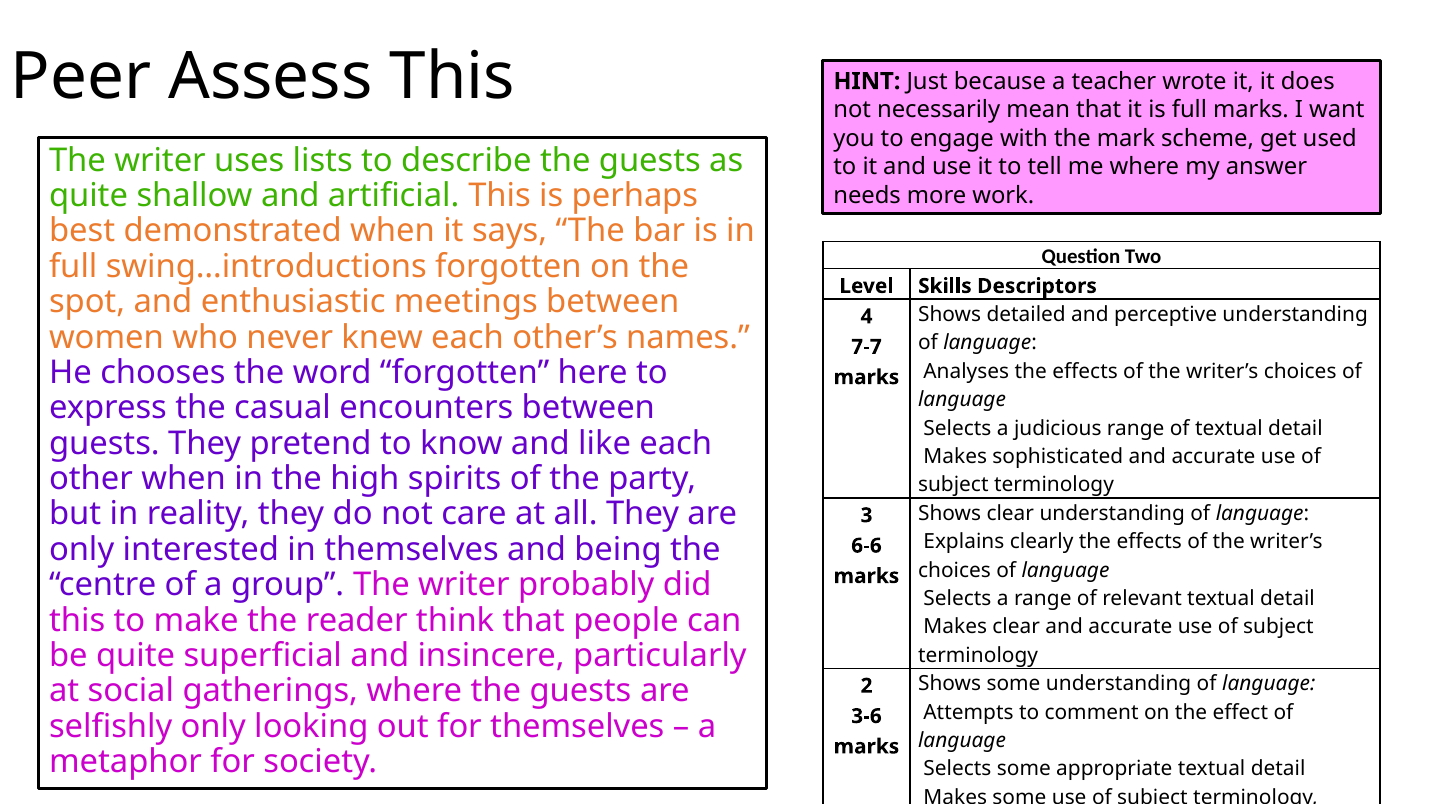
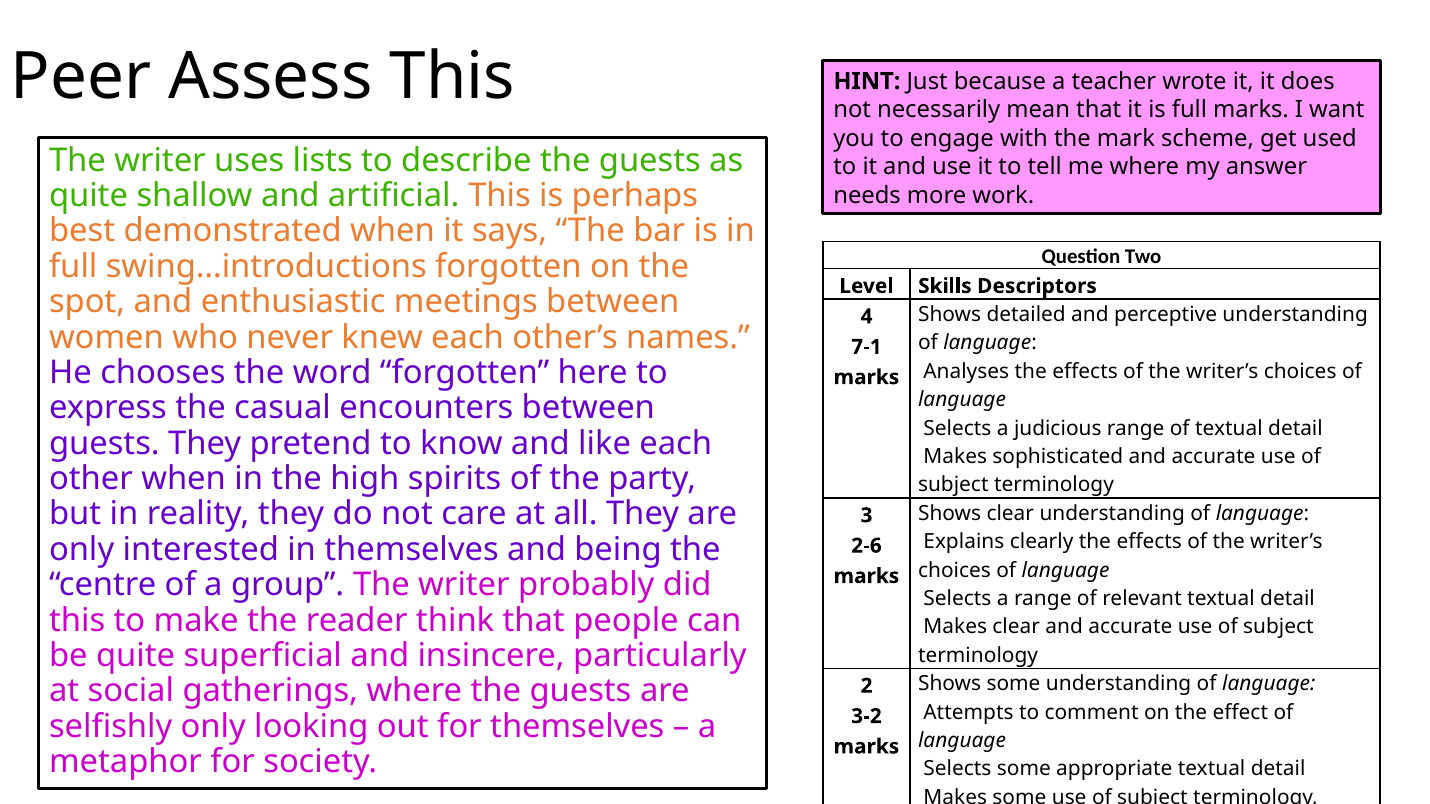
7-7: 7-7 -> 7-1
6-6: 6-6 -> 2-6
3-6: 3-6 -> 3-2
